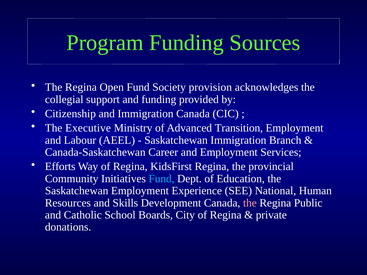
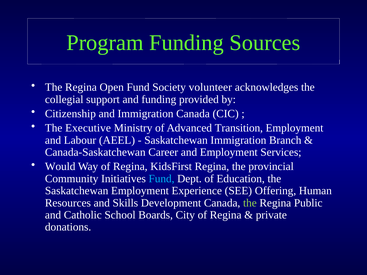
provision: provision -> volunteer
Efforts: Efforts -> Would
National: National -> Offering
the at (250, 203) colour: pink -> light green
